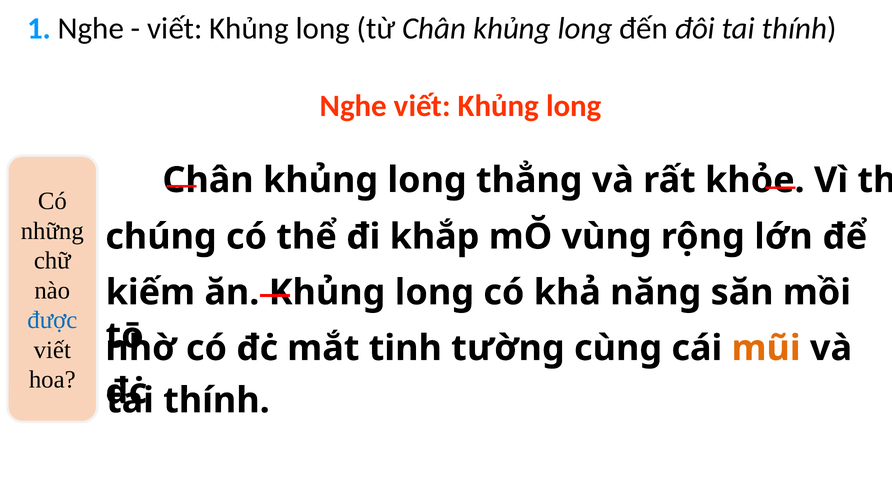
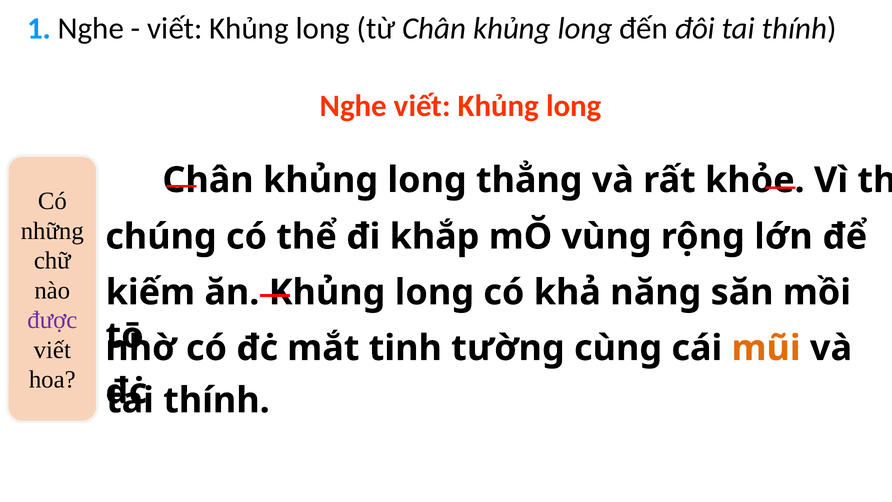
được colour: blue -> purple
